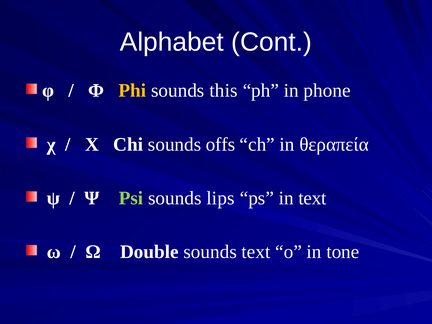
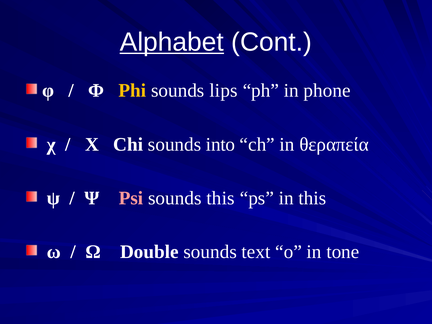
Alphabet underline: none -> present
this: this -> lips
offs: offs -> into
Psi colour: light green -> pink
sounds lips: lips -> this
in text: text -> this
